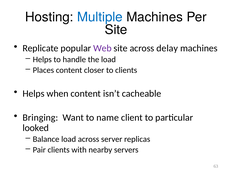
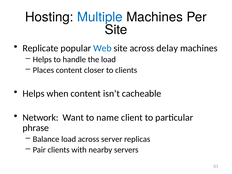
Web colour: purple -> blue
Bringing: Bringing -> Network
looked: looked -> phrase
